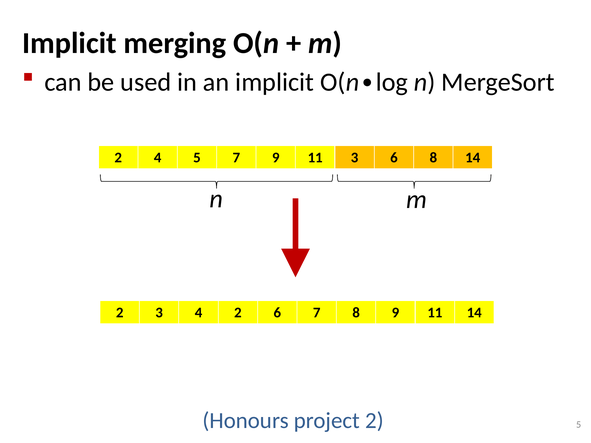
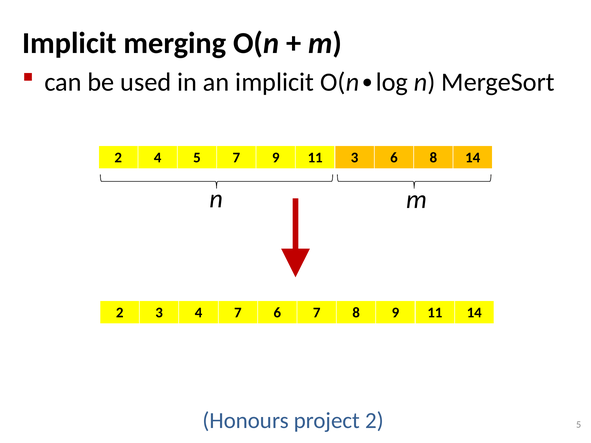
4 2: 2 -> 7
